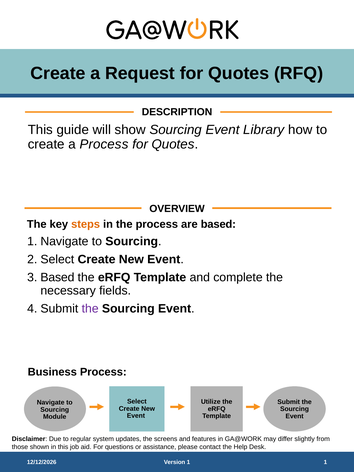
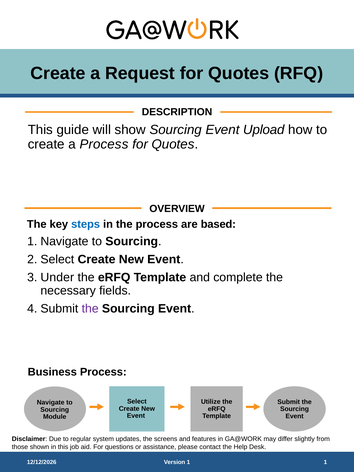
Library: Library -> Upload
steps colour: orange -> blue
Based at (57, 277): Based -> Under
